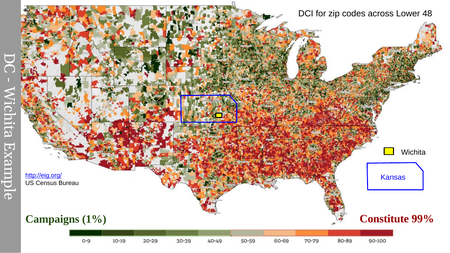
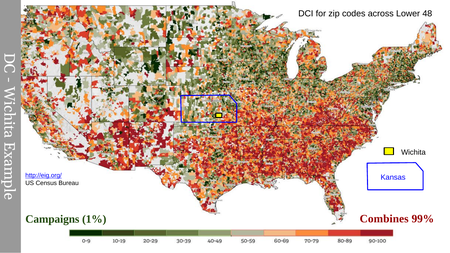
Constitute: Constitute -> Combines
